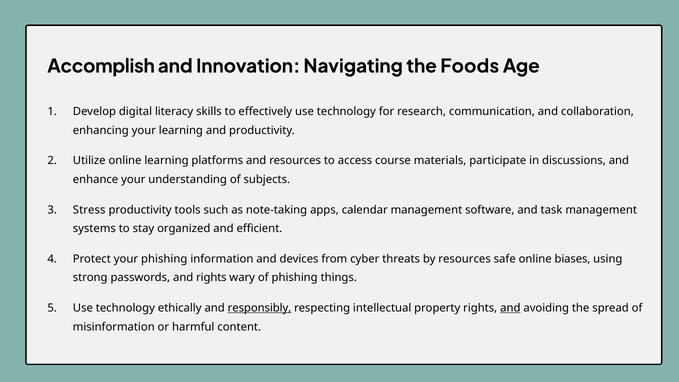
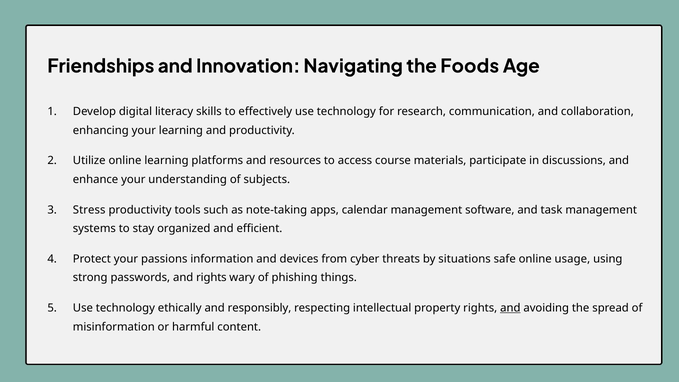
Accomplish: Accomplish -> Friendships
your phishing: phishing -> passions
by resources: resources -> situations
biases: biases -> usage
responsibly underline: present -> none
